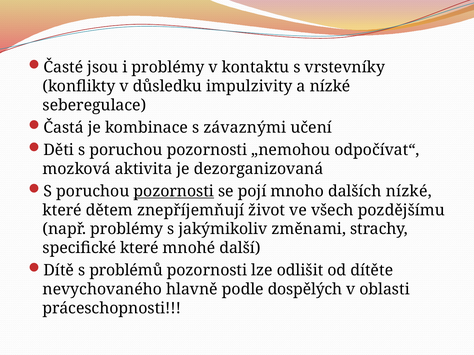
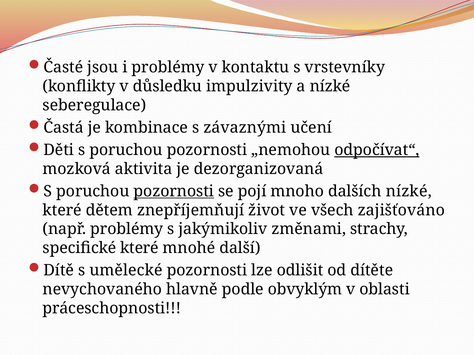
odpočívat“ underline: none -> present
pozdějšímu: pozdějšímu -> zajišťováno
problémů: problémů -> umělecké
dospělých: dospělých -> obvyklým
